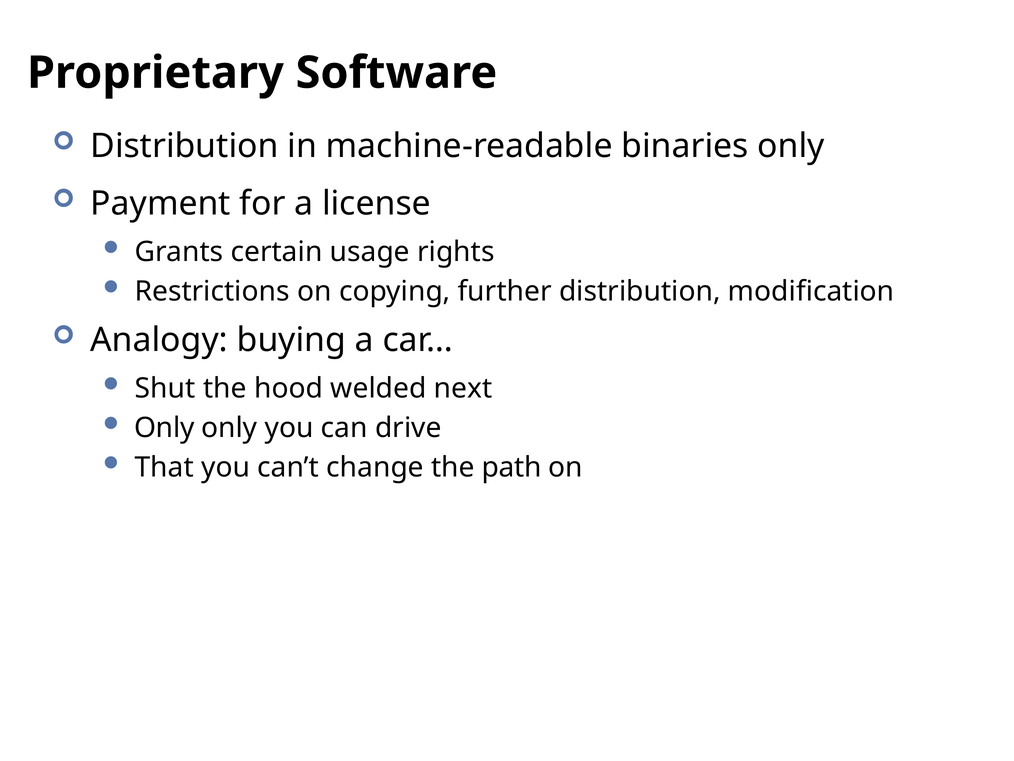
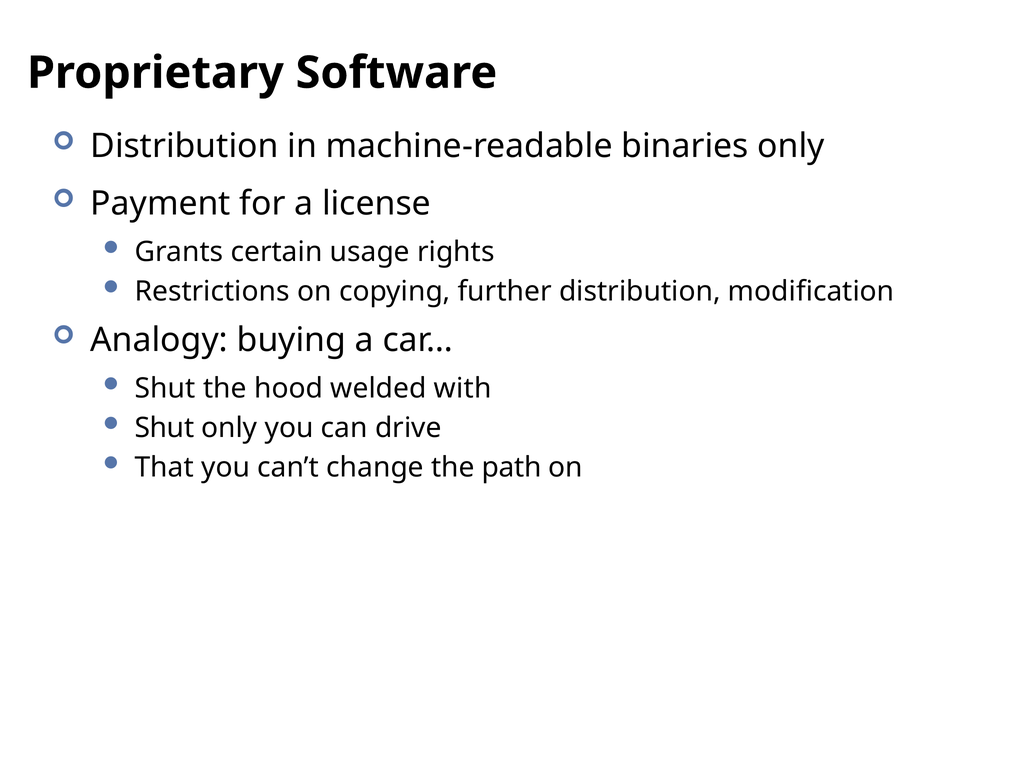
next: next -> with
Only at (164, 428): Only -> Shut
